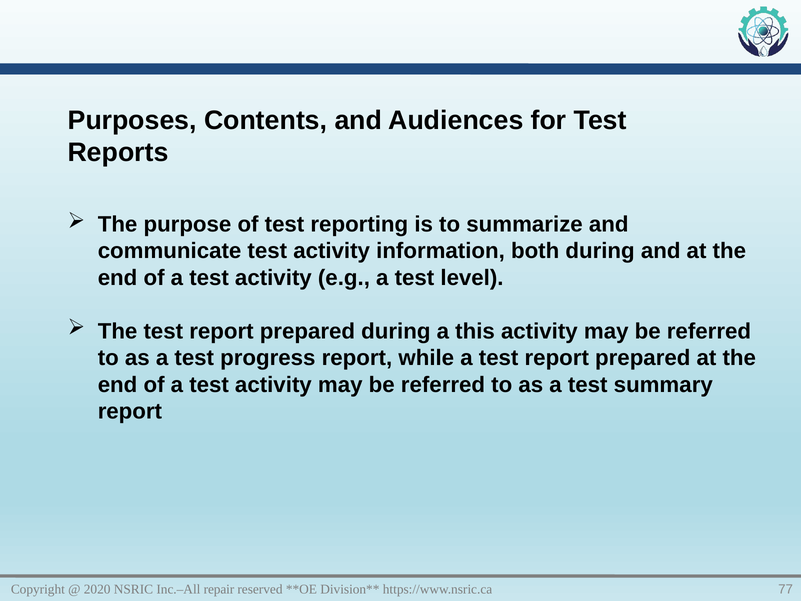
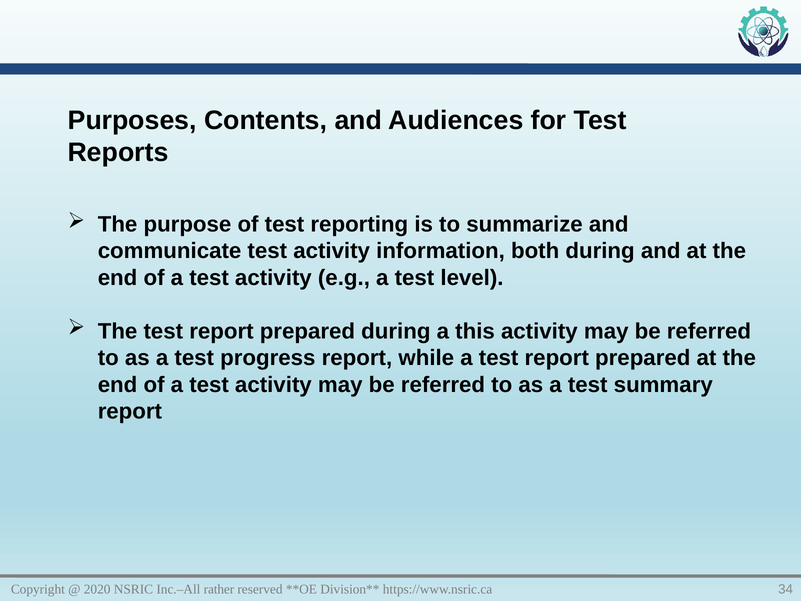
repair: repair -> rather
77: 77 -> 34
